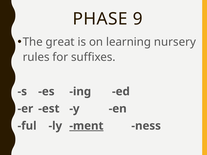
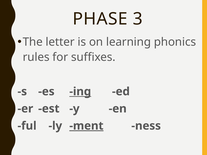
9: 9 -> 3
great: great -> letter
nursery: nursery -> phonics
ing underline: none -> present
